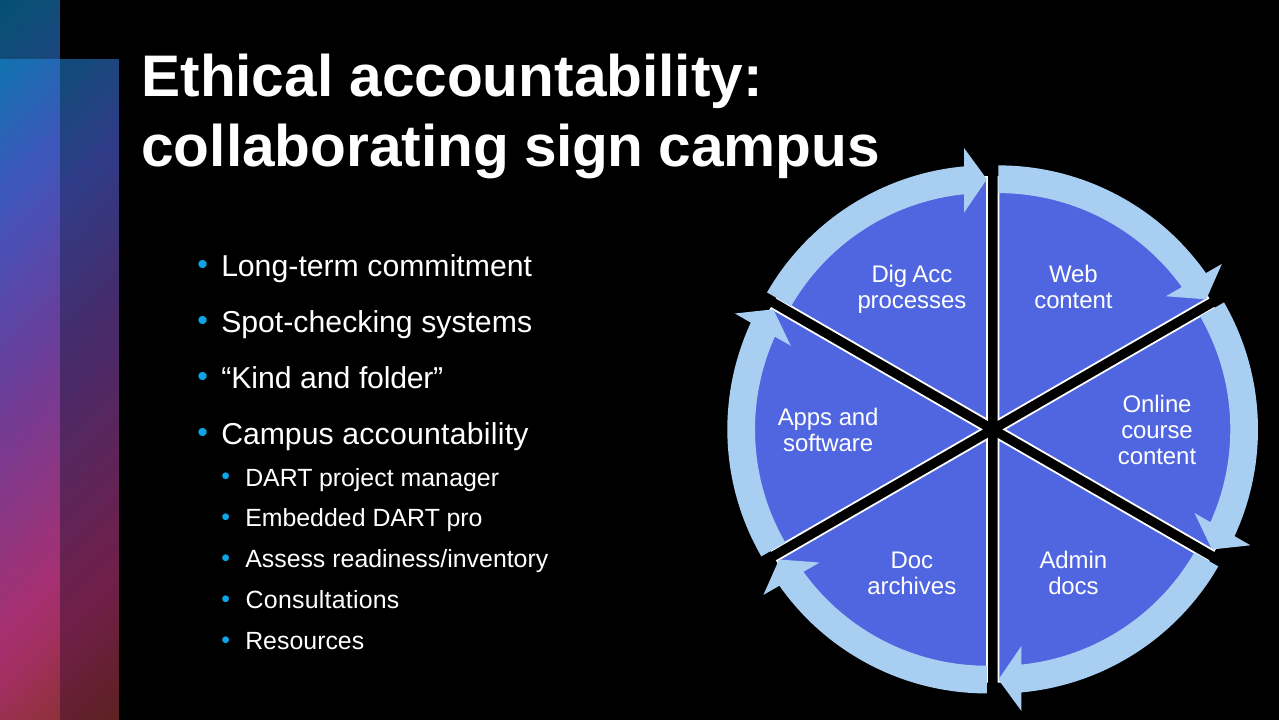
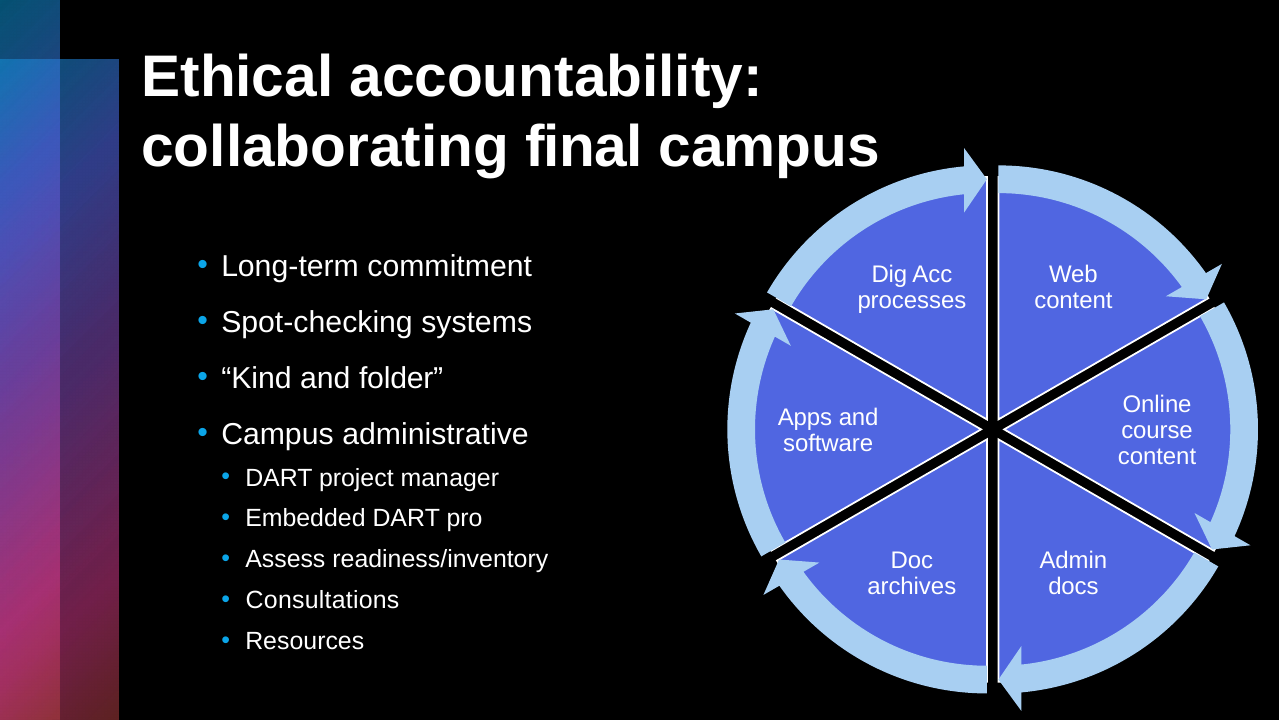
sign: sign -> final
Campus accountability: accountability -> administrative
